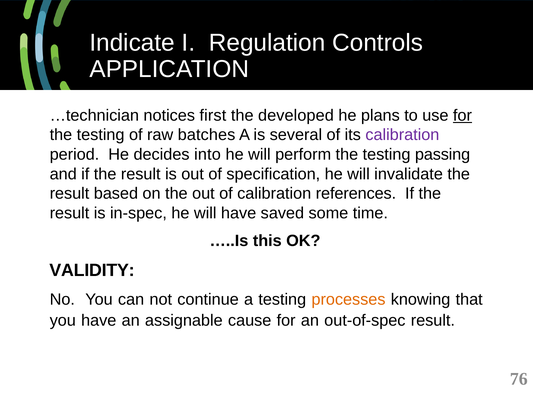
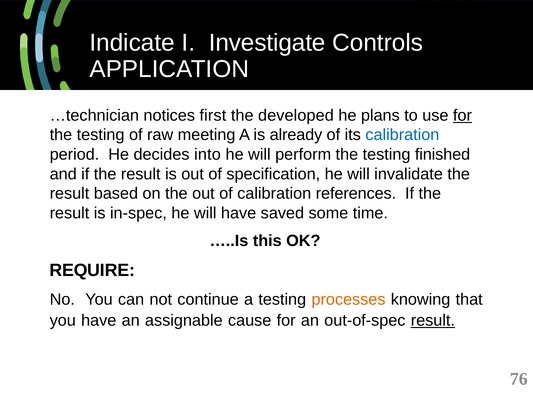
Regulation: Regulation -> Investigate
batches: batches -> meeting
several: several -> already
calibration at (402, 135) colour: purple -> blue
passing: passing -> finished
VALIDITY: VALIDITY -> REQUIRE
result at (433, 320) underline: none -> present
